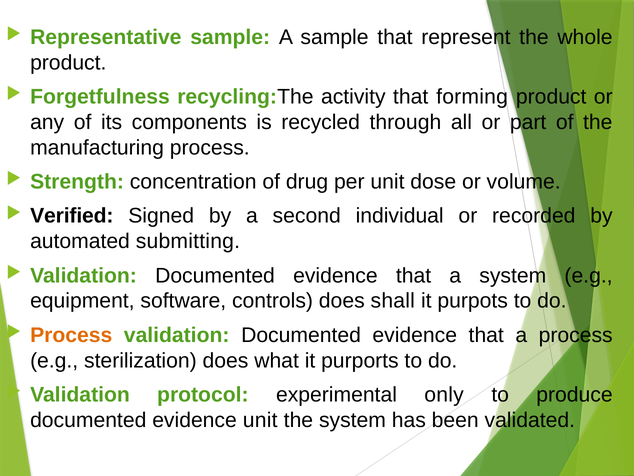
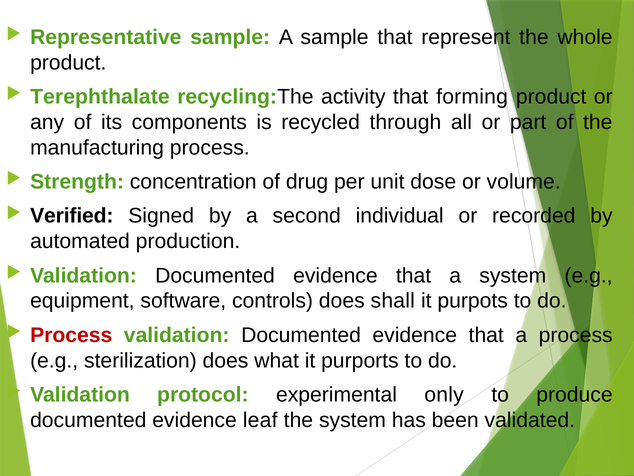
Forgetfulness: Forgetfulness -> Terephthalate
submitting: submitting -> production
Process at (71, 335) colour: orange -> red
evidence unit: unit -> leaf
